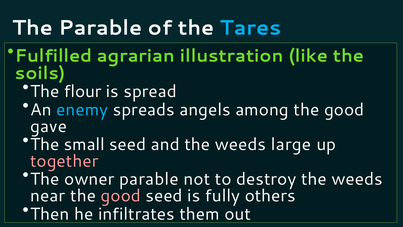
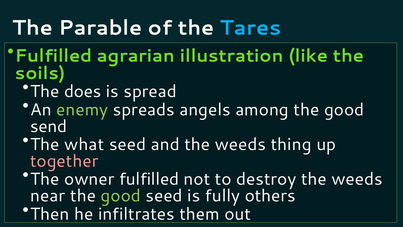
flour: flour -> does
enemy colour: light blue -> light green
gave: gave -> send
small: small -> what
large: large -> thing
owner parable: parable -> fulfilled
good at (121, 196) colour: pink -> light green
